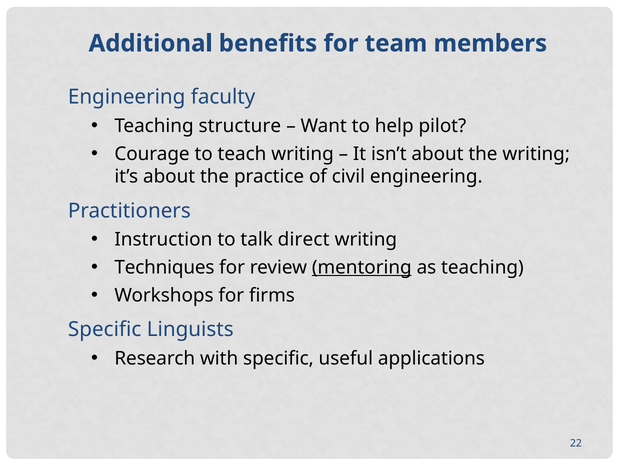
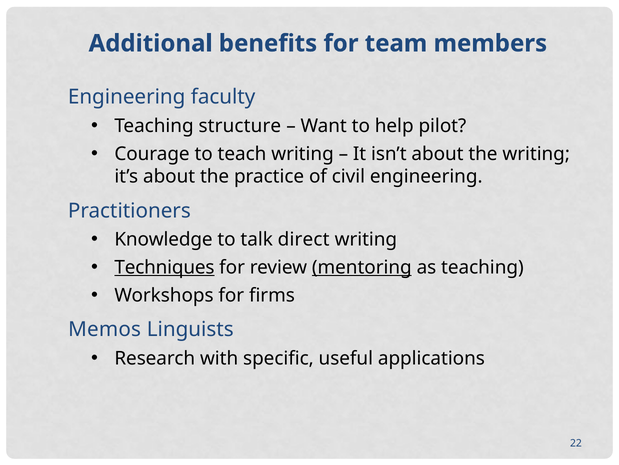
Instruction: Instruction -> Knowledge
Techniques underline: none -> present
Specific at (105, 329): Specific -> Memos
